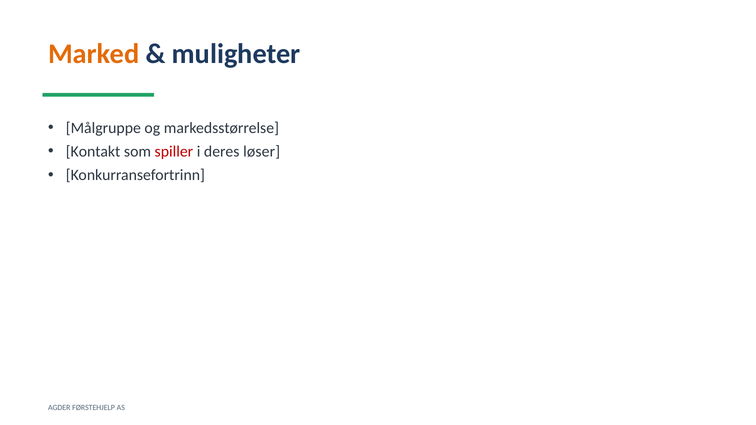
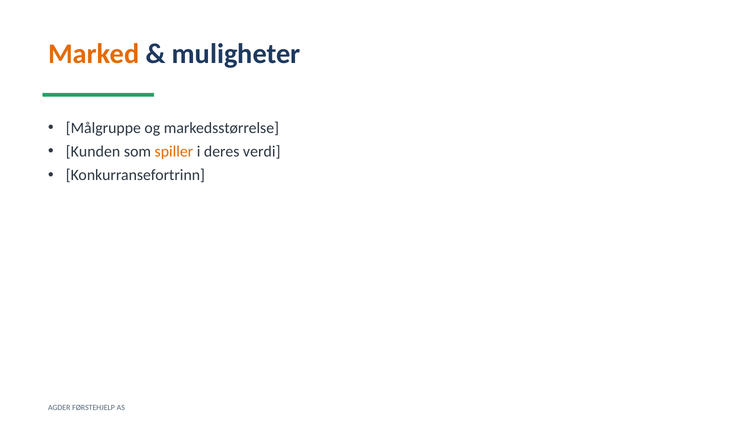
Kontakt: Kontakt -> Kunden
spiller colour: red -> orange
løser: løser -> verdi
